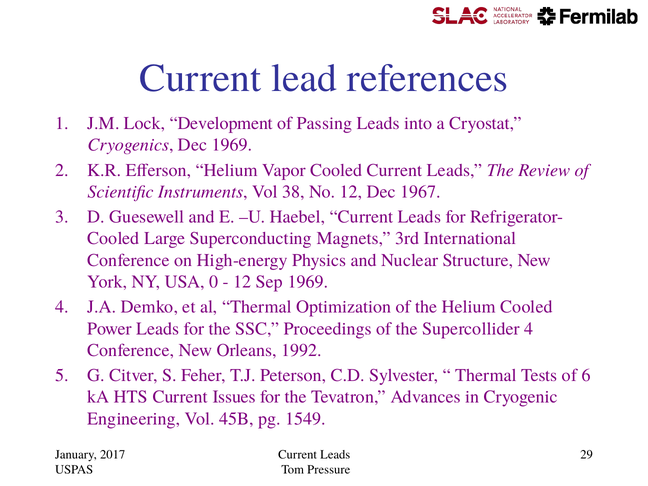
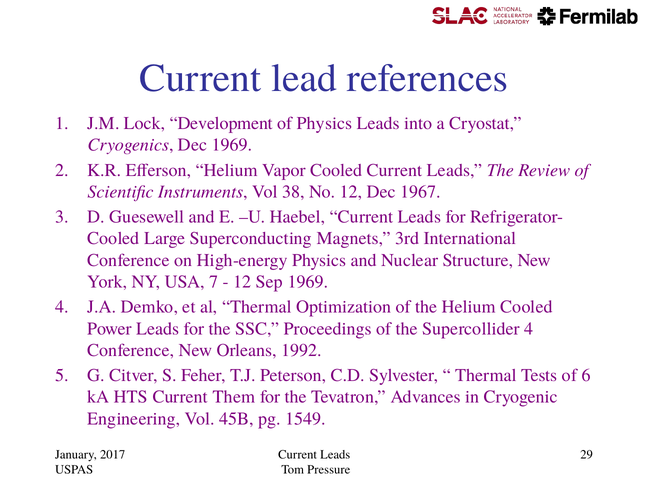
of Passing: Passing -> Physics
0: 0 -> 7
Issues: Issues -> Them
